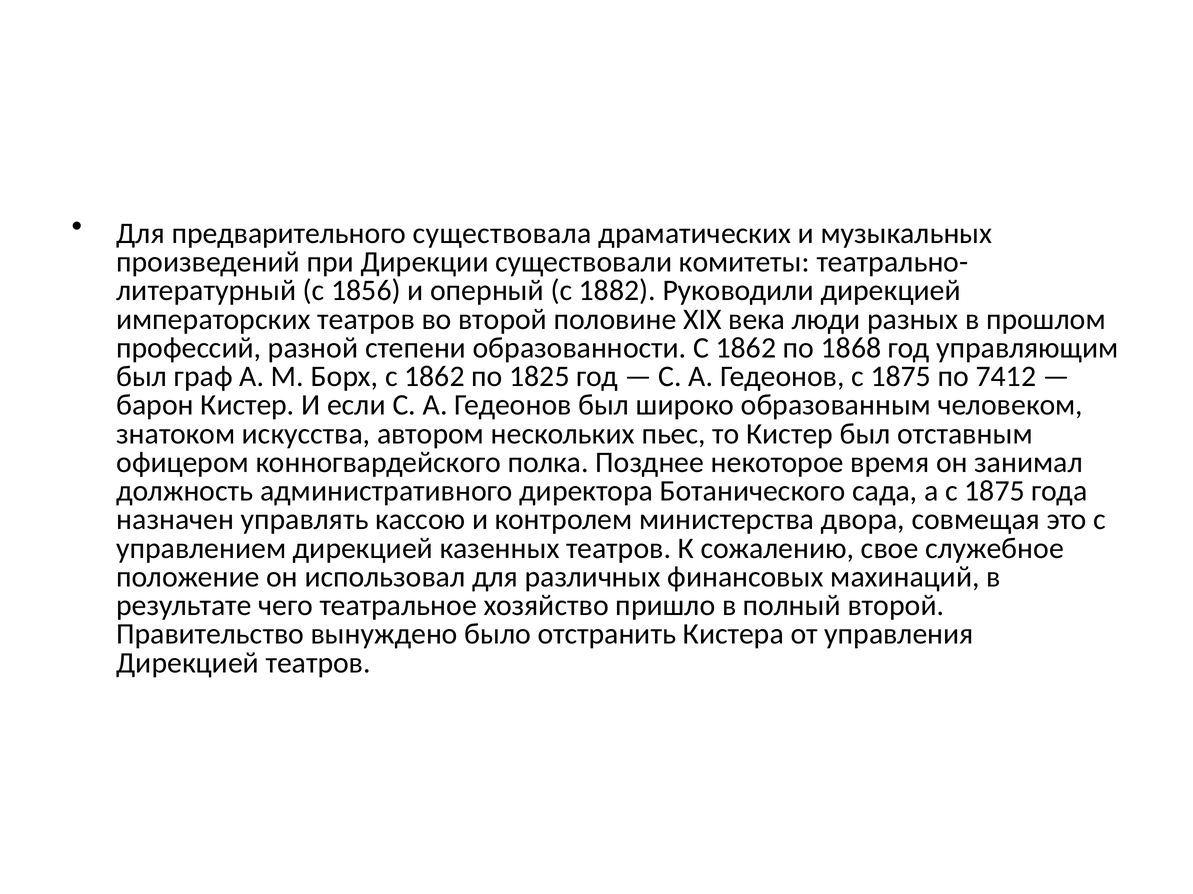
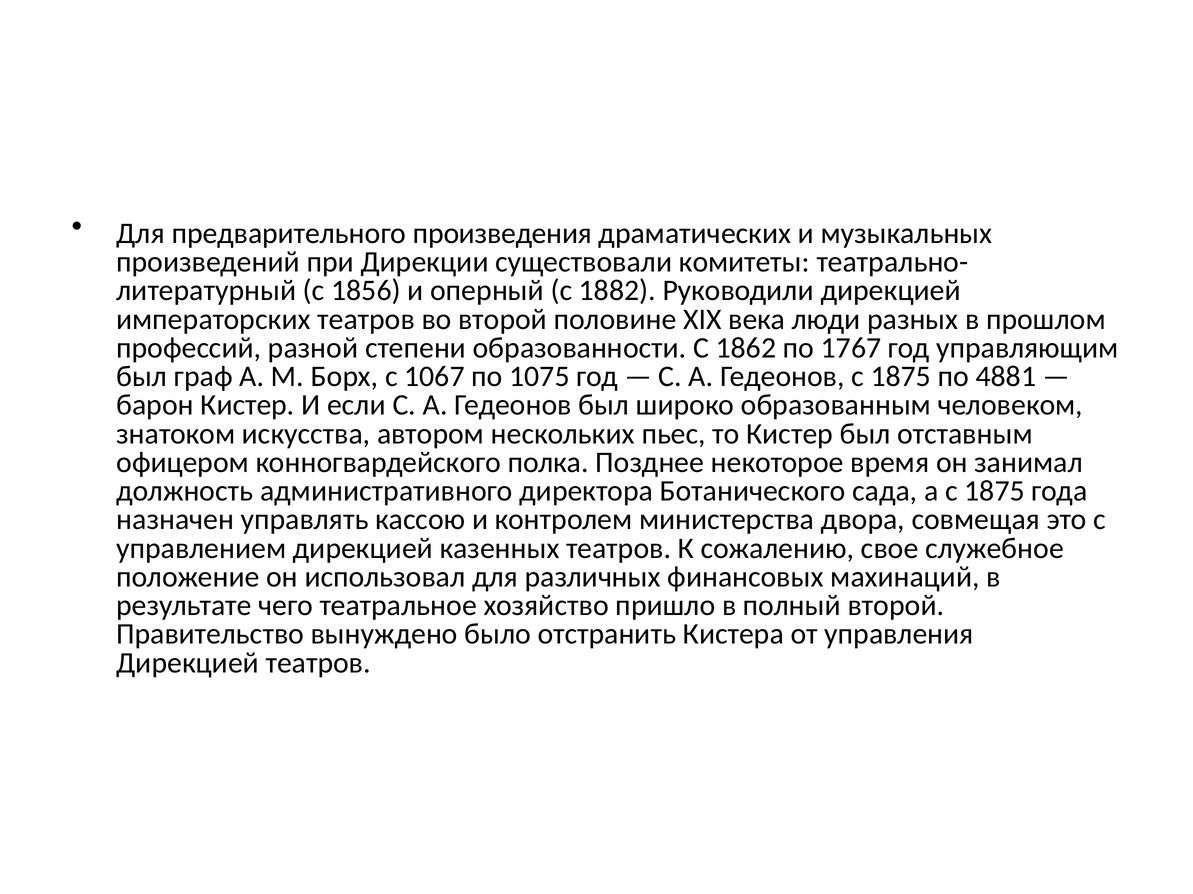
существовала: существовала -> произведения
1868: 1868 -> 1767
Борх с 1862: 1862 -> 1067
1825: 1825 -> 1075
7412: 7412 -> 4881
